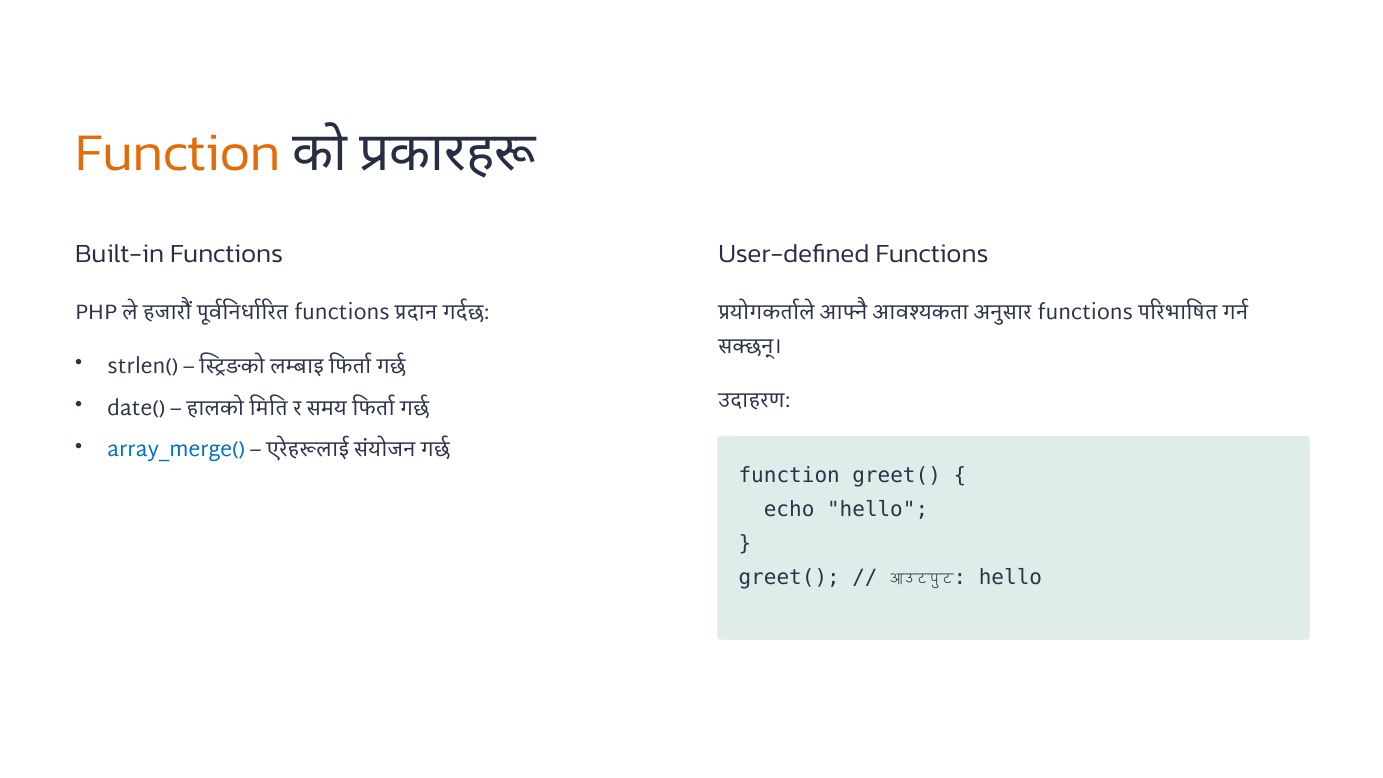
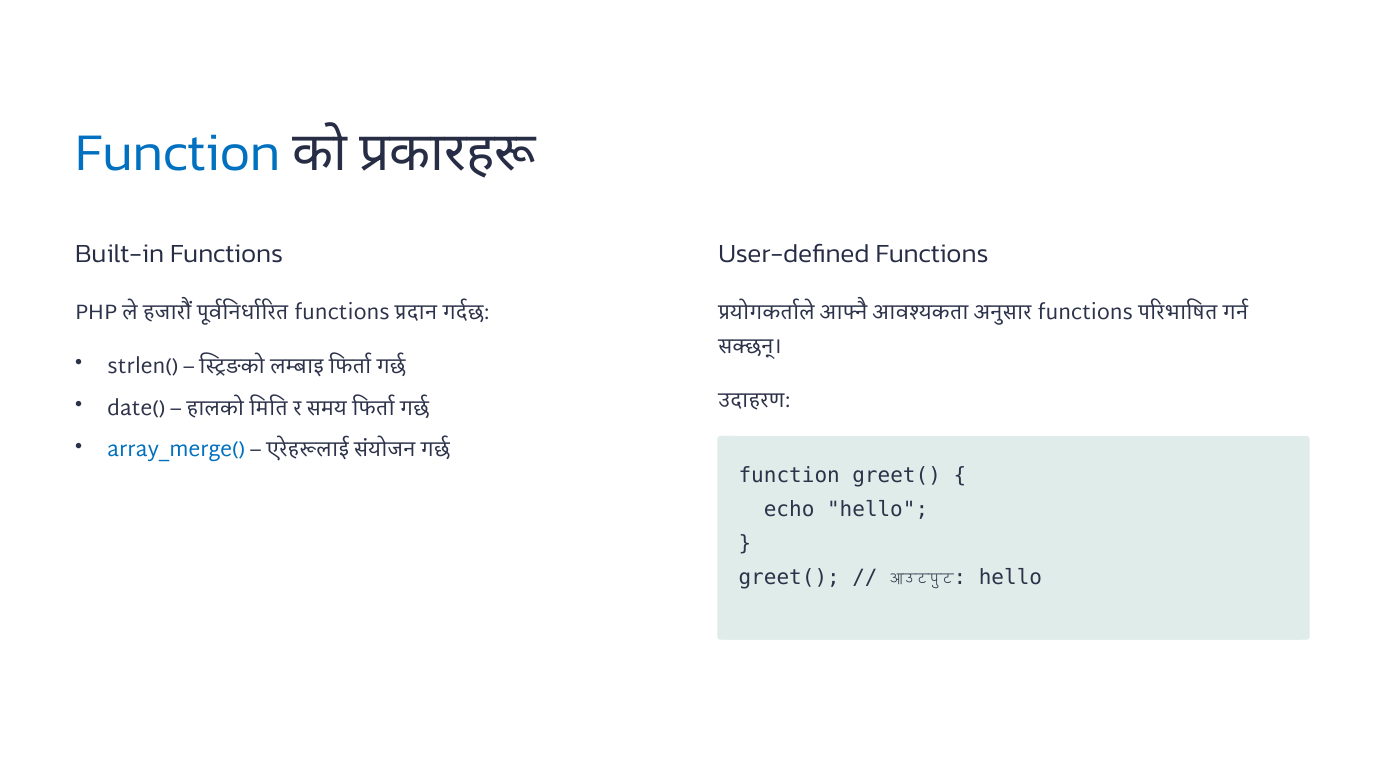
Function at (178, 152) colour: orange -> blue
